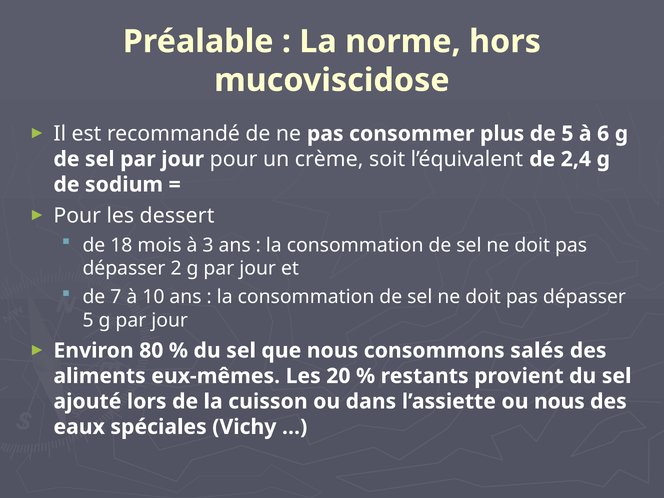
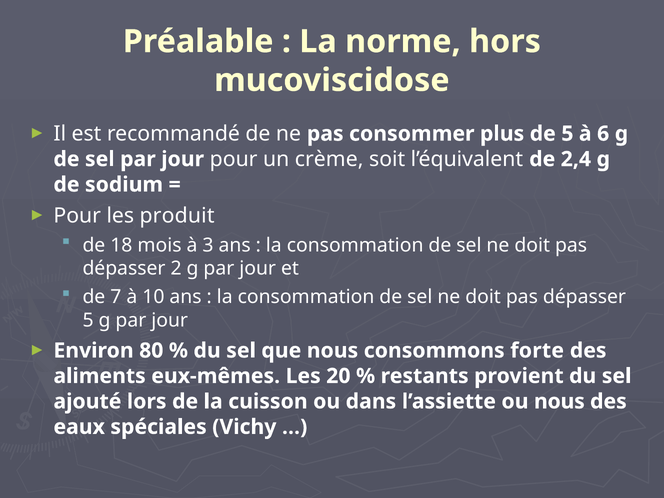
dessert: dessert -> produit
salés: salés -> forte
